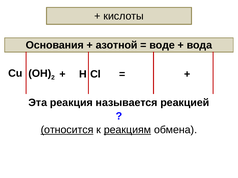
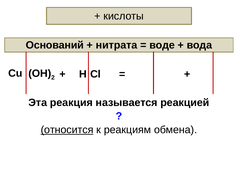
Основания: Основания -> Оснований
азотной: азотной -> нитрата
реакциям underline: present -> none
